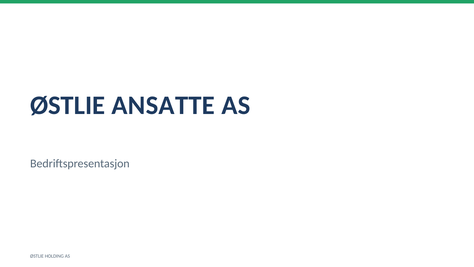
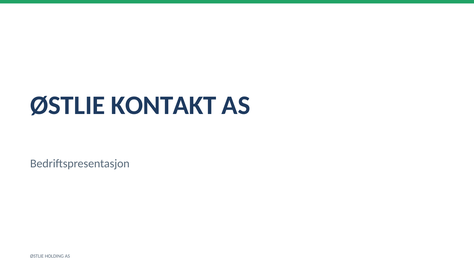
ANSATTE: ANSATTE -> KONTAKT
